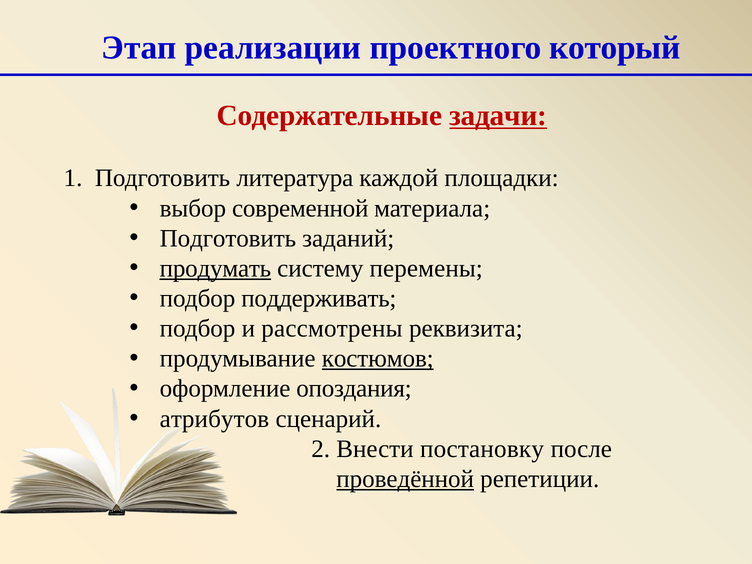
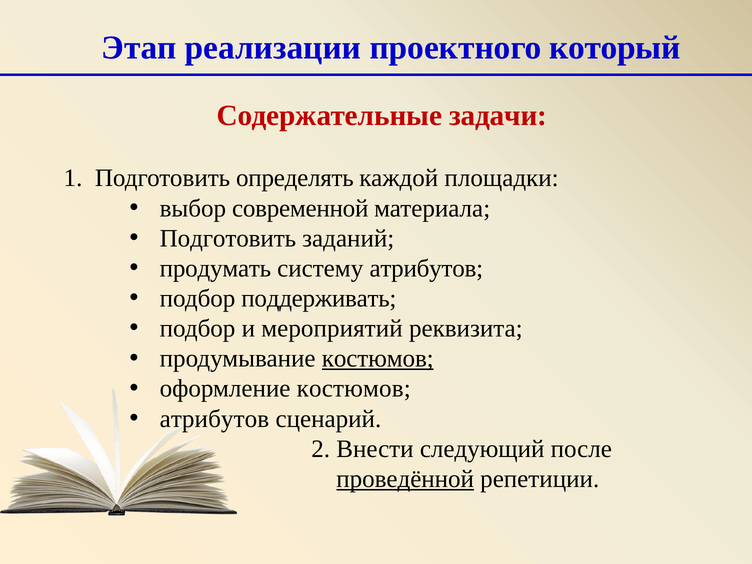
задачи underline: present -> none
литература: литература -> определять
продумать underline: present -> none
систему перемены: перемены -> атрибутов
рассмотрены: рассмотрены -> мероприятий
оформление опоздания: опоздания -> костюмов
постановку: постановку -> следующий
